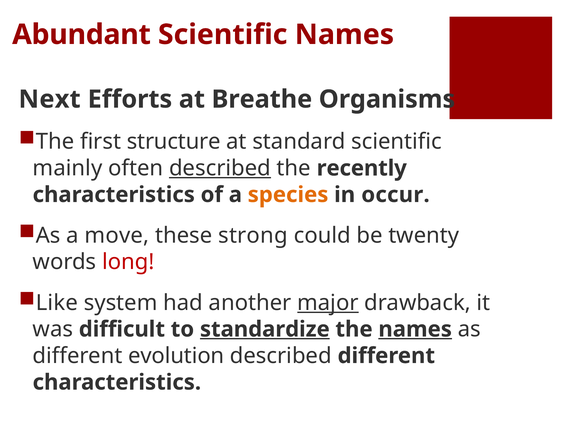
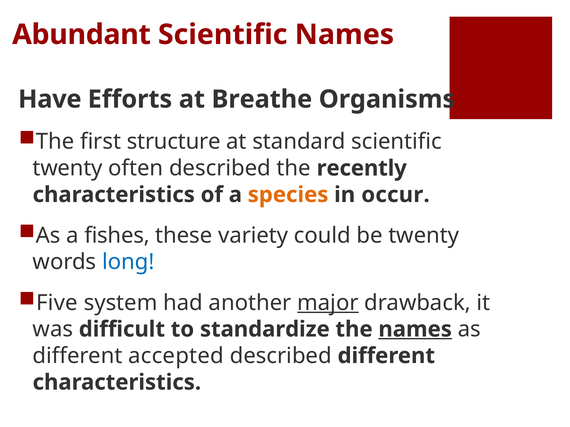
Next: Next -> Have
mainly at (67, 168): mainly -> twenty
described at (220, 168) underline: present -> none
move: move -> fishes
strong: strong -> variety
long colour: red -> blue
Like: Like -> Five
standardize underline: present -> none
evolution: evolution -> accepted
